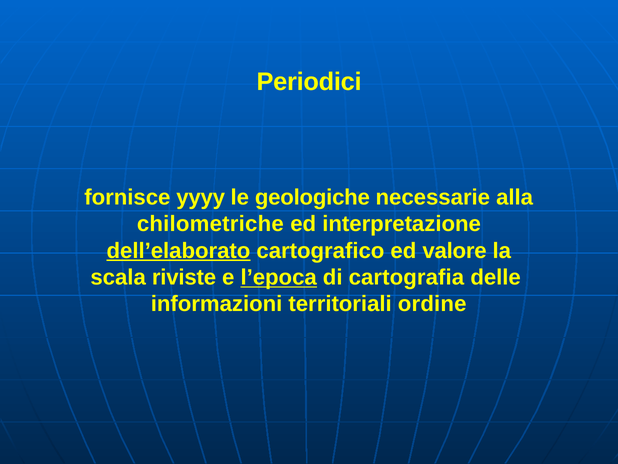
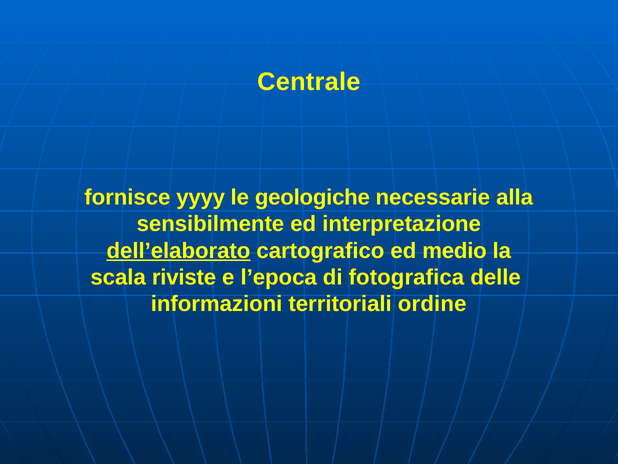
Periodici: Periodici -> Centrale
chilometriche: chilometriche -> sensibilmente
valore: valore -> medio
l’epoca underline: present -> none
cartografia: cartografia -> fotografica
